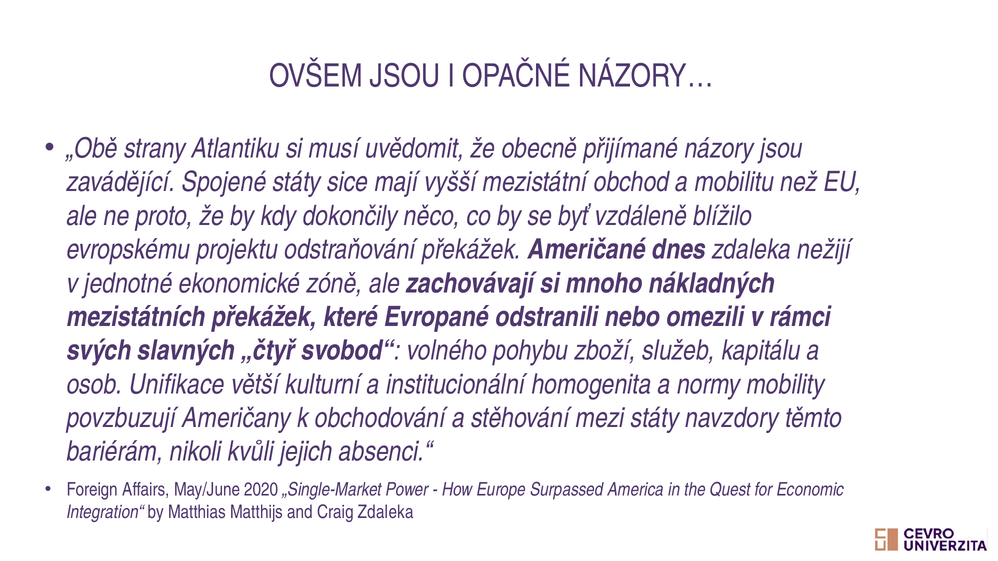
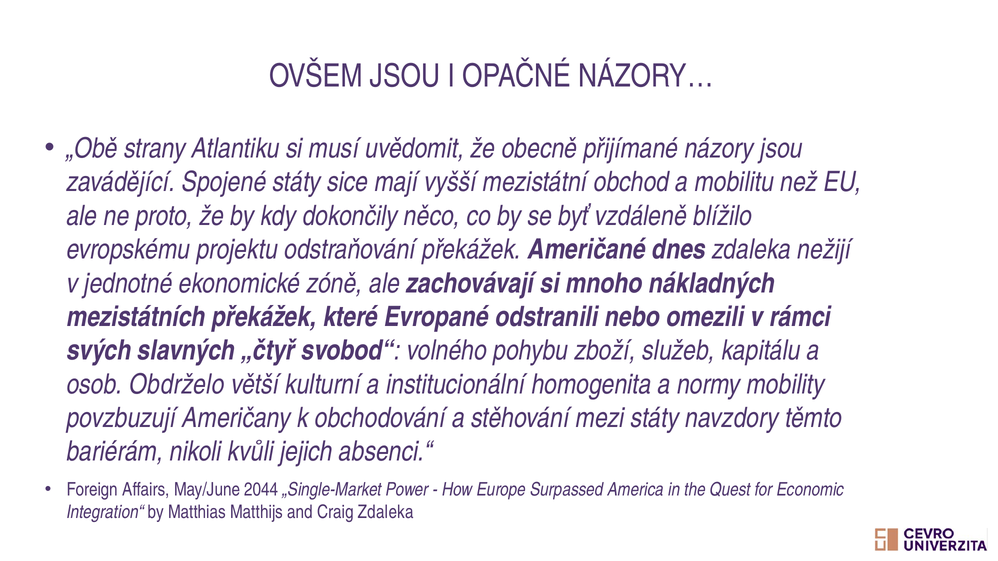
Unifikace: Unifikace -> Obdrželo
2020: 2020 -> 2044
